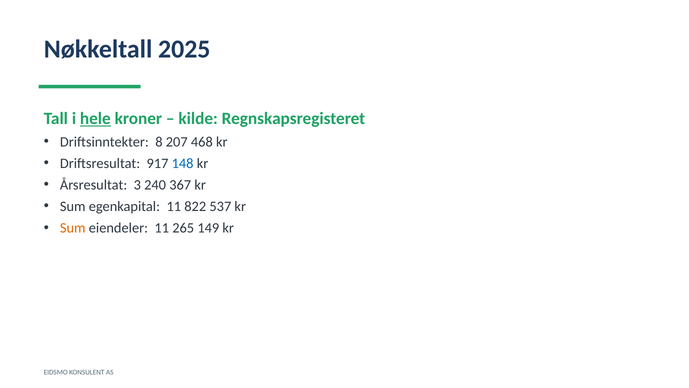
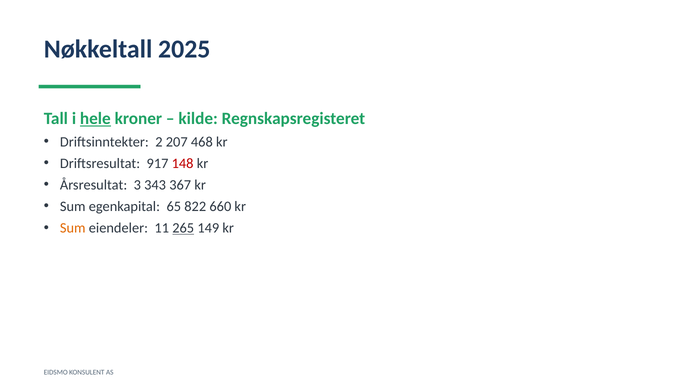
8: 8 -> 2
148 colour: blue -> red
240: 240 -> 343
egenkapital 11: 11 -> 65
537: 537 -> 660
265 underline: none -> present
